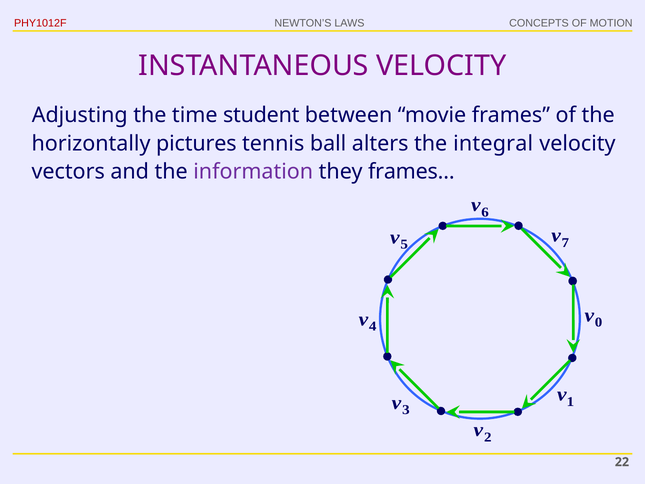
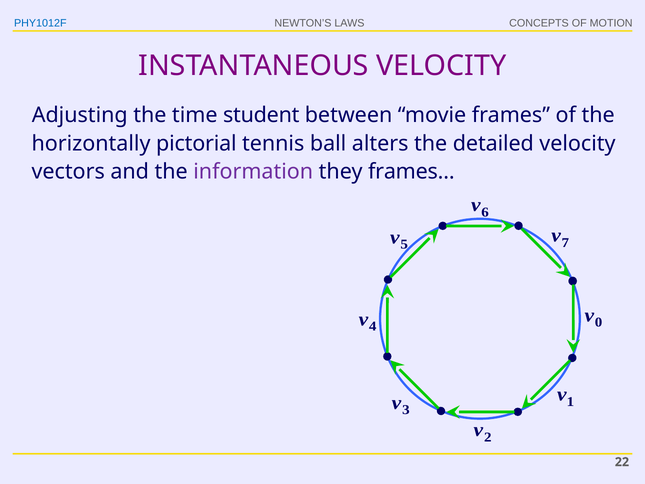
PHY1012F colour: red -> blue
pictures: pictures -> pictorial
integral: integral -> detailed
